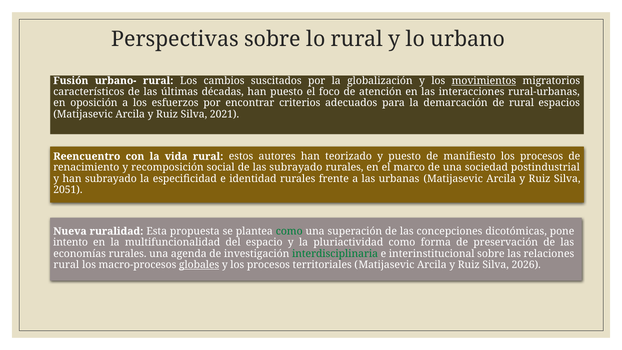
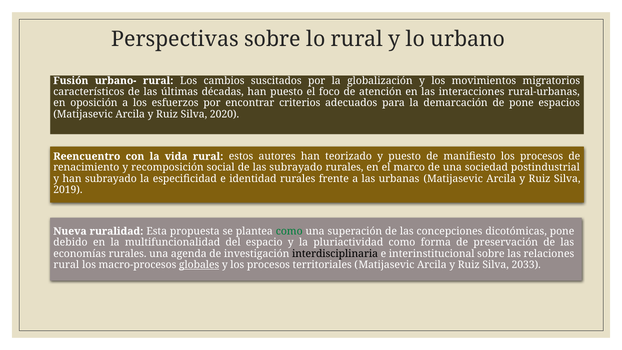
movimientos underline: present -> none
de rural: rural -> pone
2021: 2021 -> 2020
2051: 2051 -> 2019
intento: intento -> debido
interdisciplinaria colour: green -> black
2026: 2026 -> 2033
